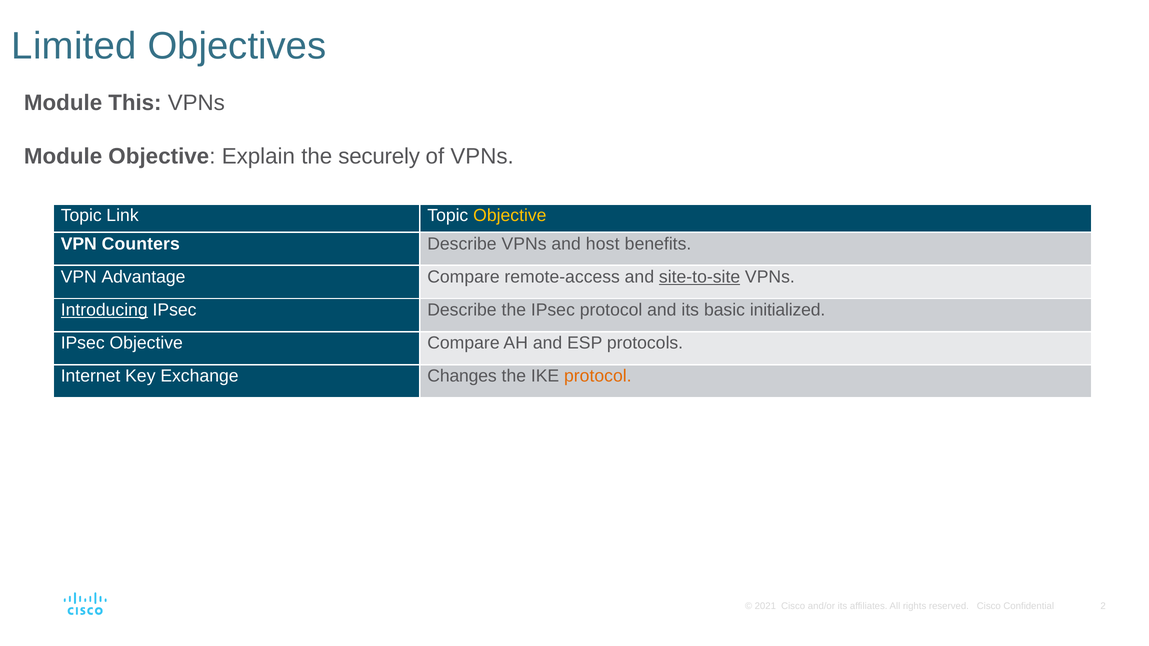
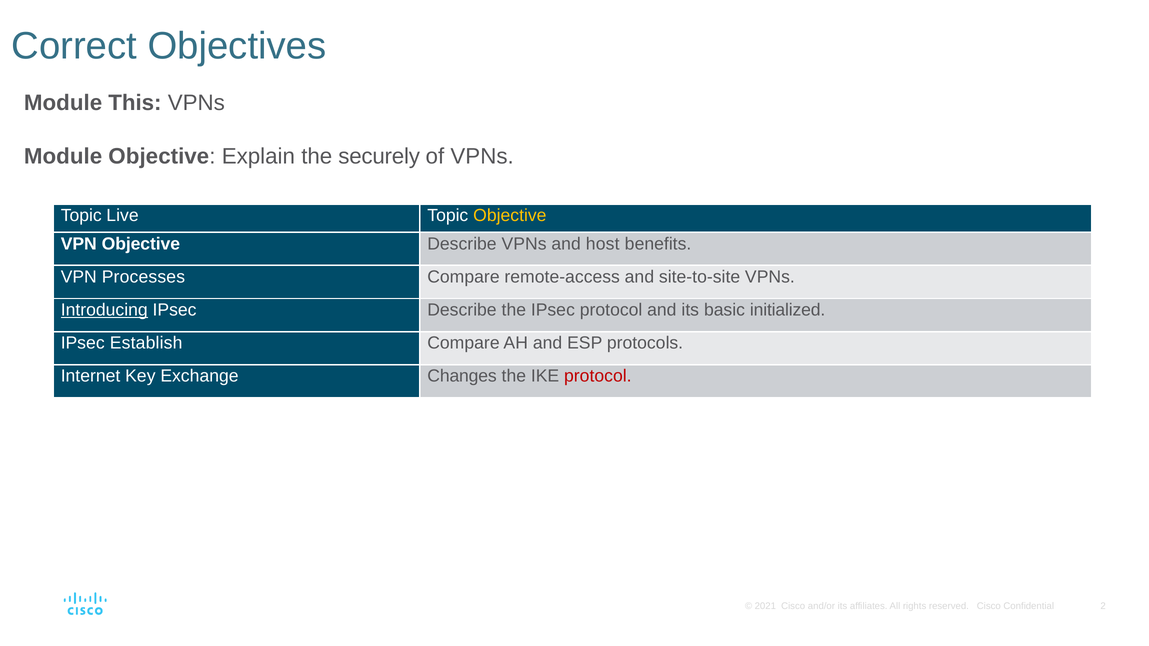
Limited: Limited -> Correct
Link: Link -> Live
VPN Counters: Counters -> Objective
Advantage: Advantage -> Processes
site-to-site underline: present -> none
IPsec Objective: Objective -> Establish
protocol at (598, 376) colour: orange -> red
